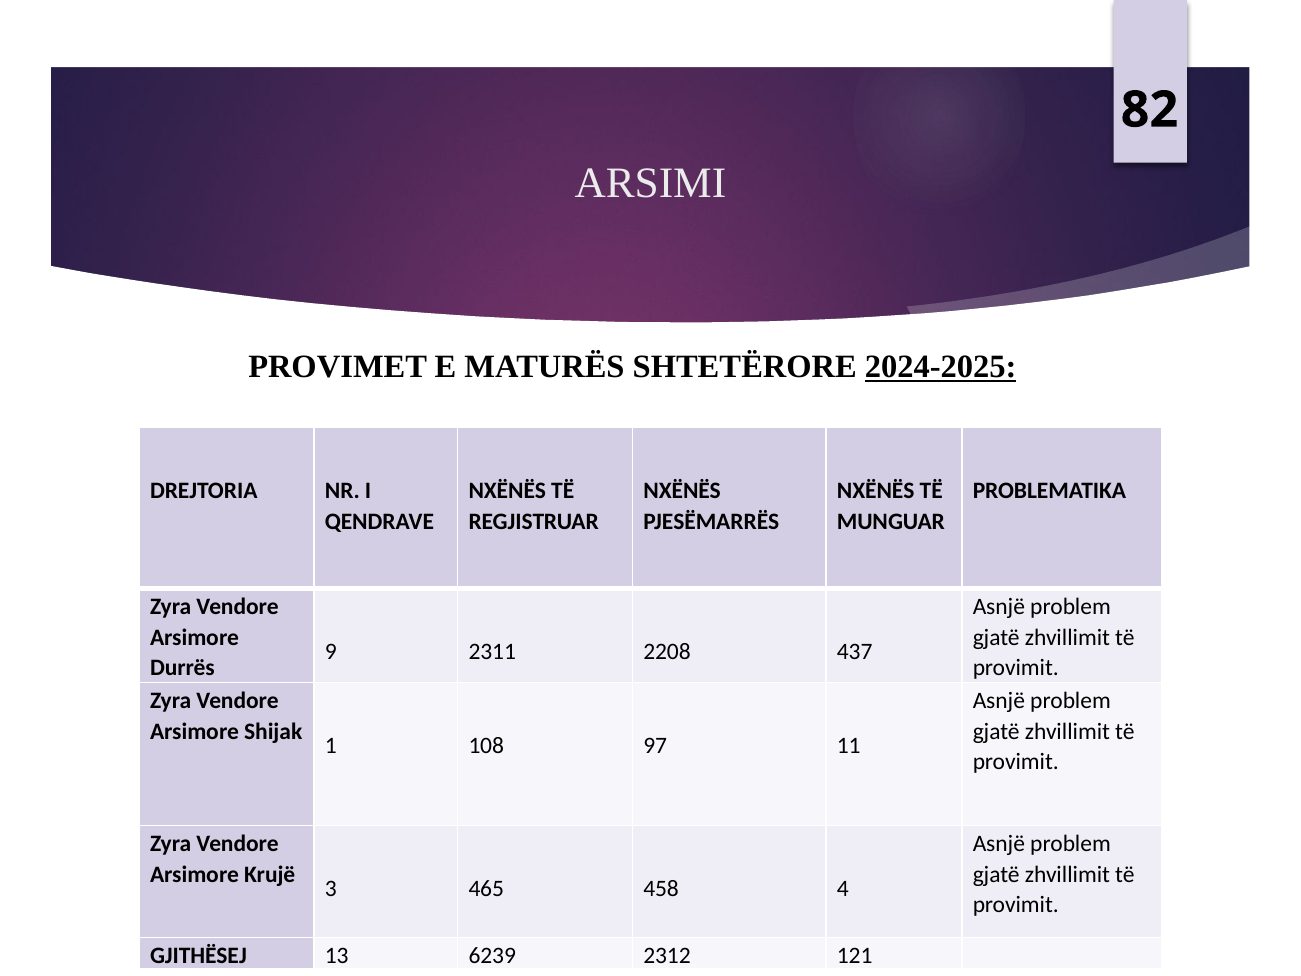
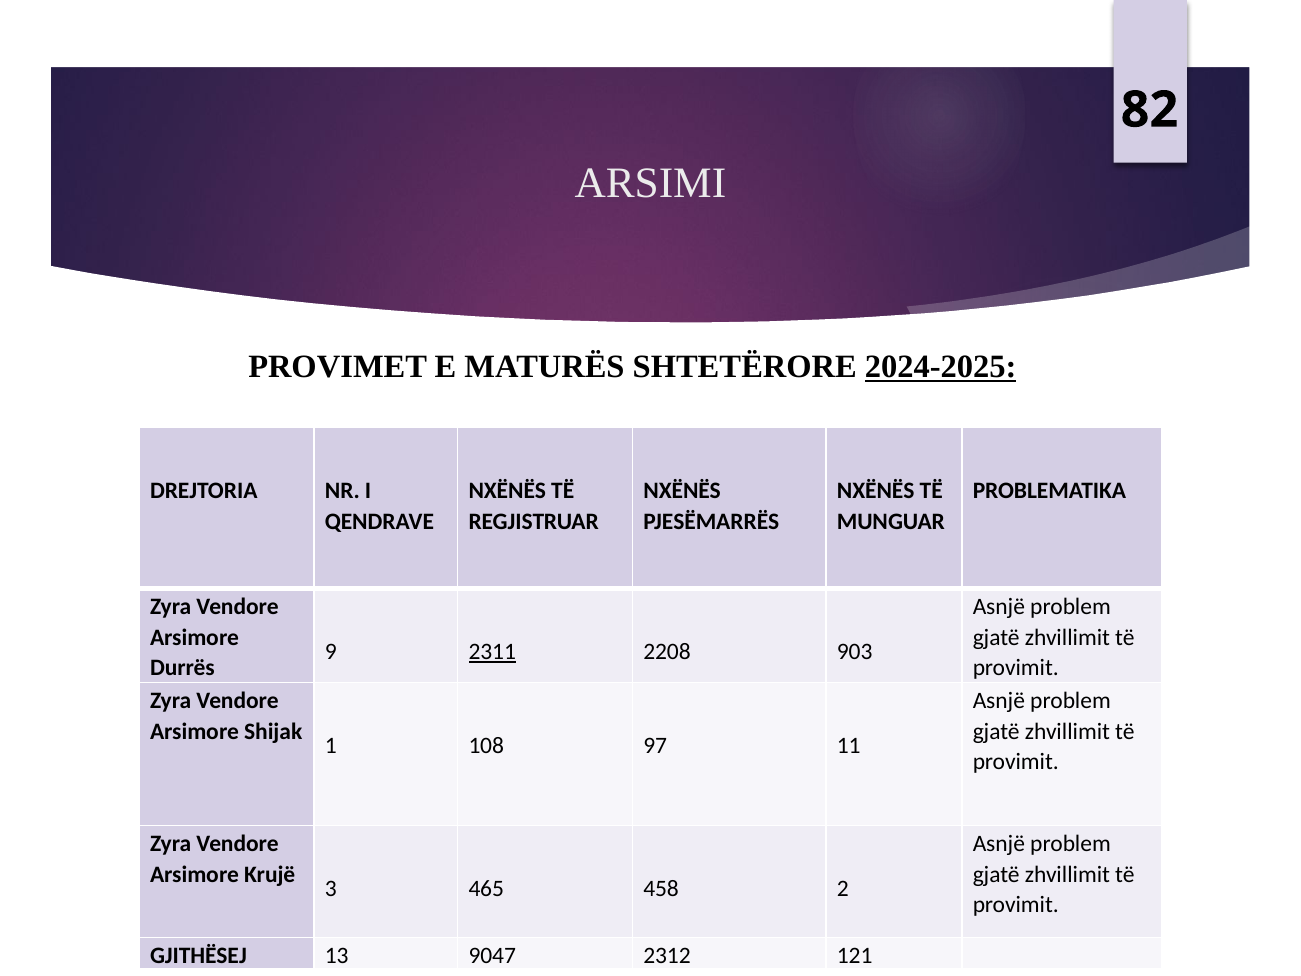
2311 underline: none -> present
437: 437 -> 903
4: 4 -> 2
6239: 6239 -> 9047
